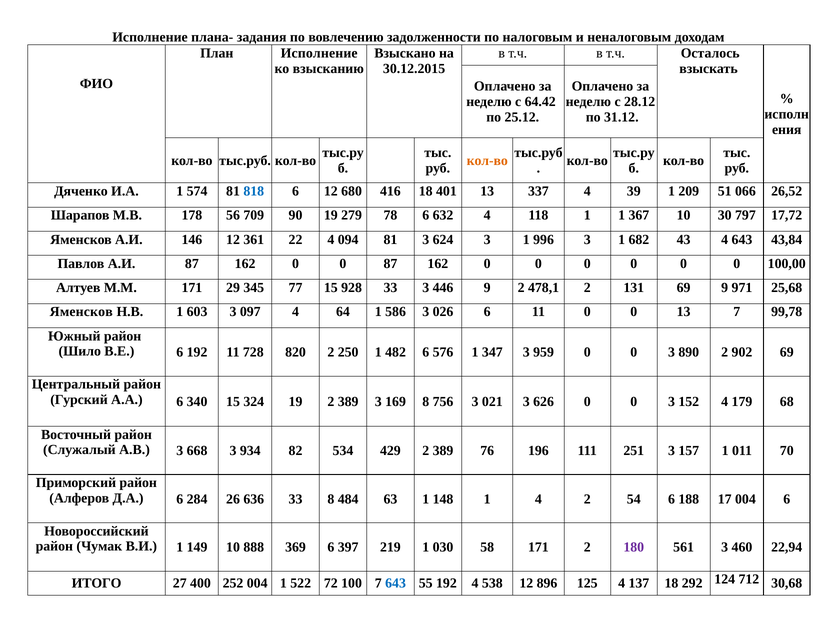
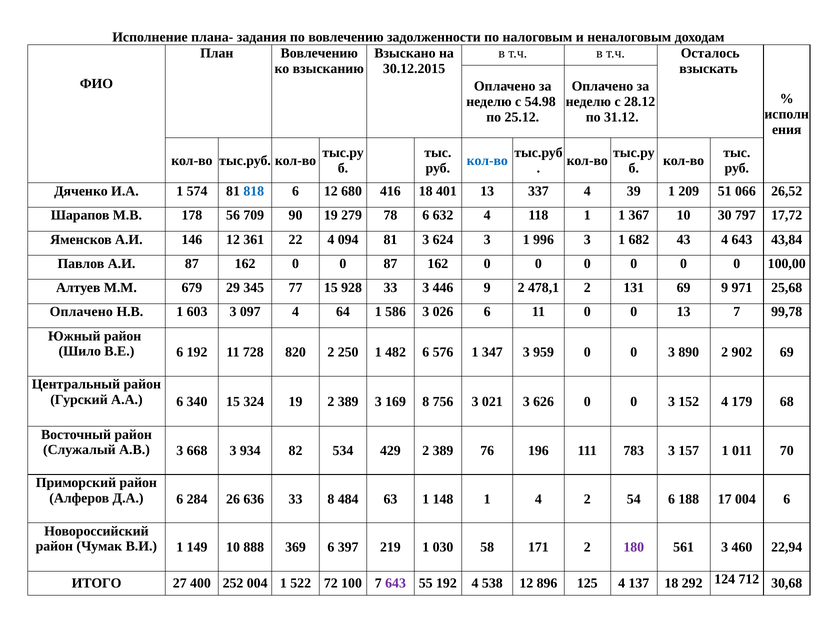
План Исполнение: Исполнение -> Вовлечению
64.42: 64.42 -> 54.98
кол-во at (487, 161) colour: orange -> blue
М.М 171: 171 -> 679
Яменсков at (81, 312): Яменсков -> Оплачено
251: 251 -> 783
643 at (396, 584) colour: blue -> purple
